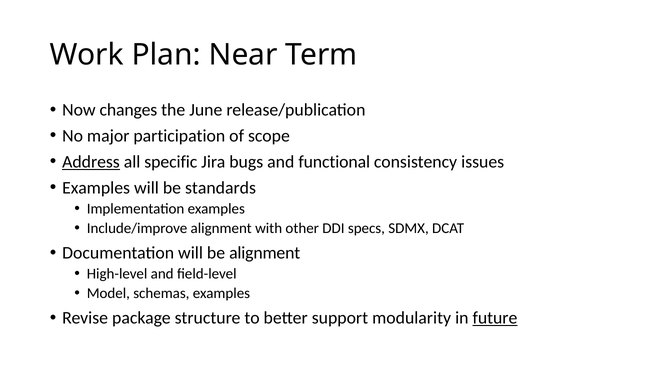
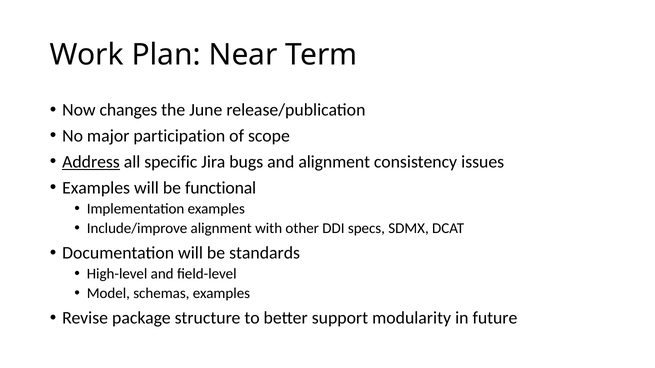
and functional: functional -> alignment
standards: standards -> functional
be alignment: alignment -> standards
future underline: present -> none
